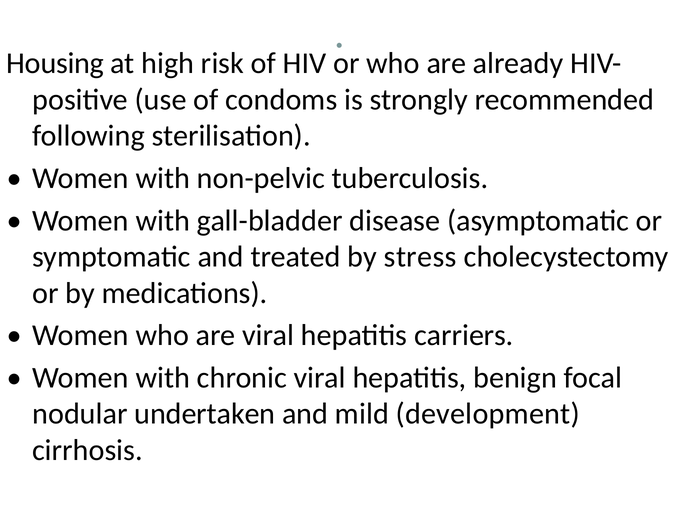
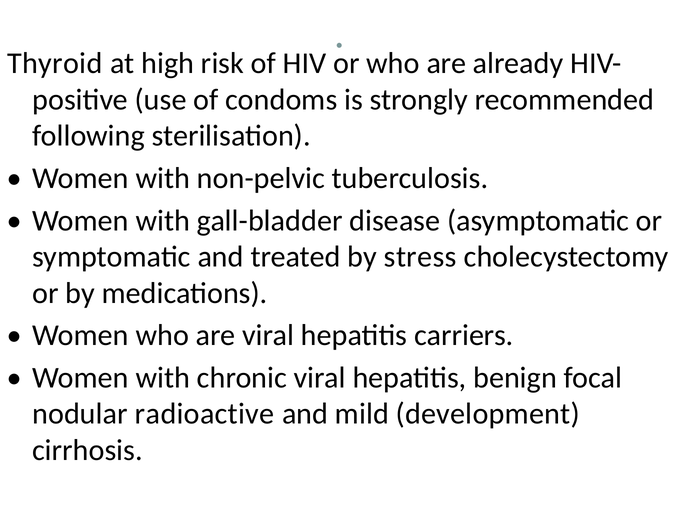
Housing: Housing -> Thyroid
undertaken: undertaken -> radioactive
